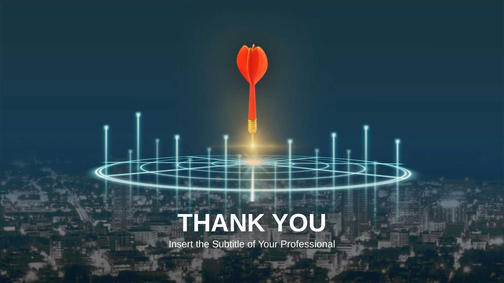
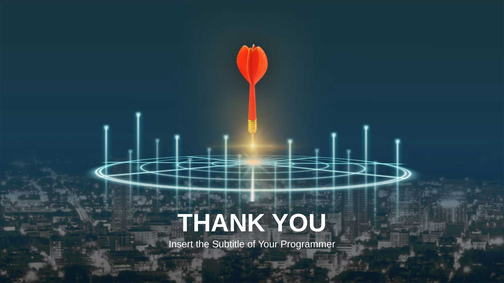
Professional: Professional -> Programmer
